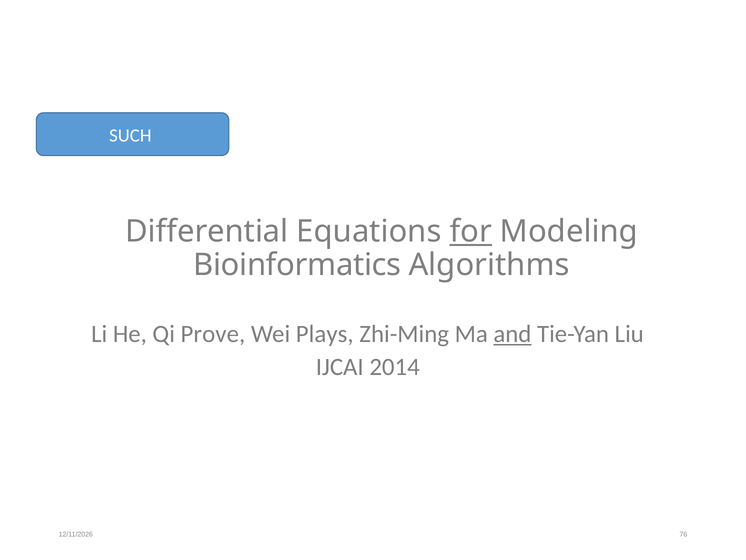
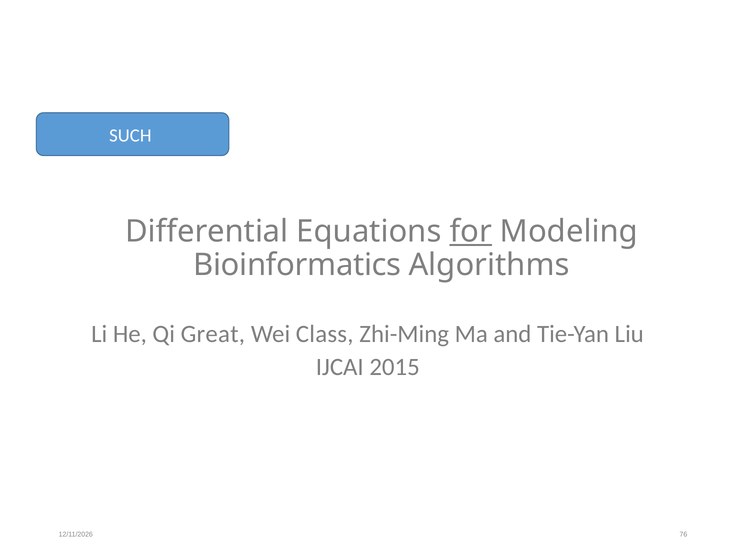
Prove: Prove -> Great
Plays: Plays -> Class
and underline: present -> none
2014: 2014 -> 2015
